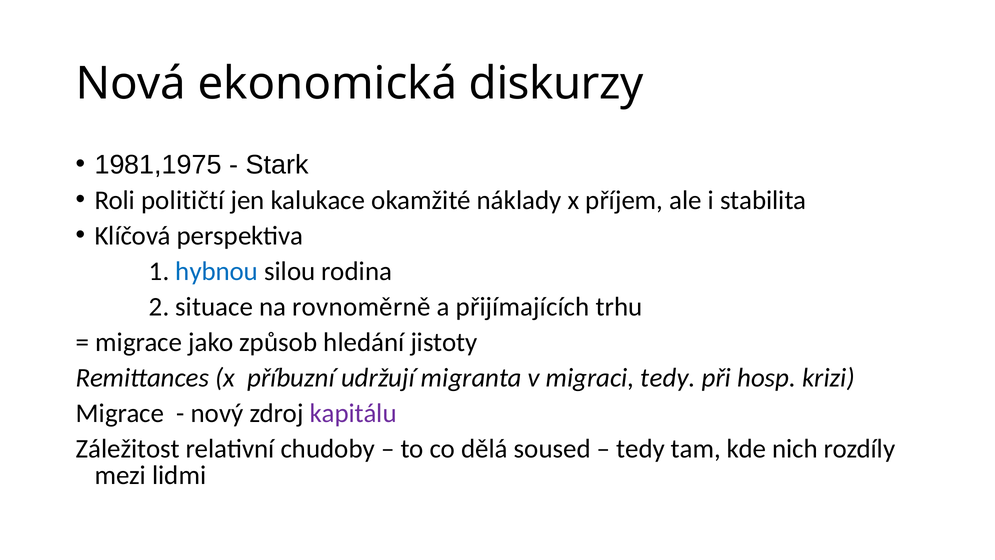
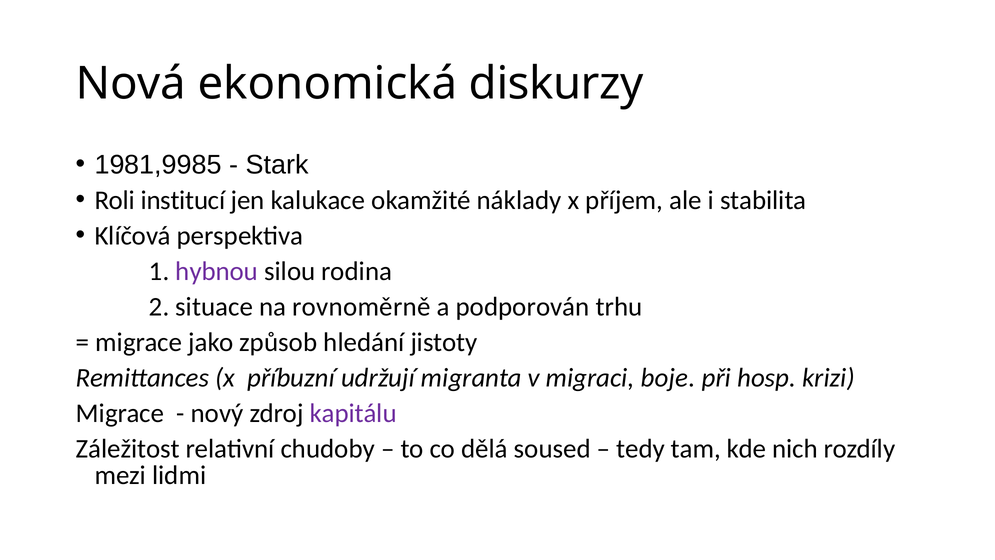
1981,1975: 1981,1975 -> 1981,9985
političtí: političtí -> institucí
hybnou colour: blue -> purple
přijímajících: přijímajících -> podporován
migraci tedy: tedy -> boje
